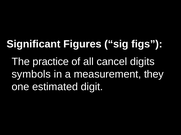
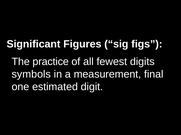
cancel: cancel -> fewest
they: they -> final
